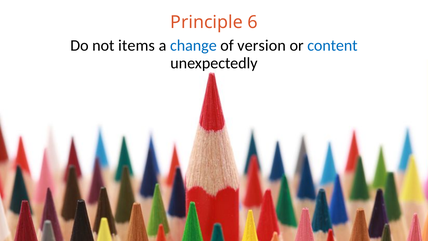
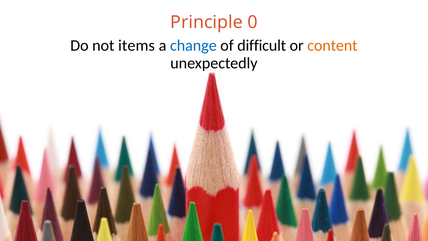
6: 6 -> 0
version: version -> difficult
content colour: blue -> orange
